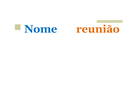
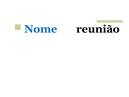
reunião colour: orange -> black
